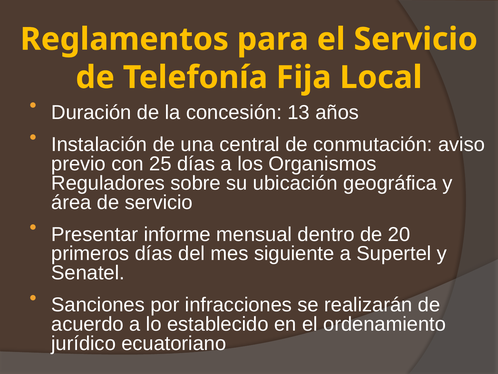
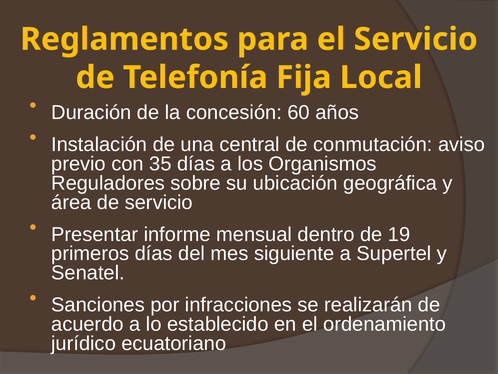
13: 13 -> 60
25: 25 -> 35
20: 20 -> 19
